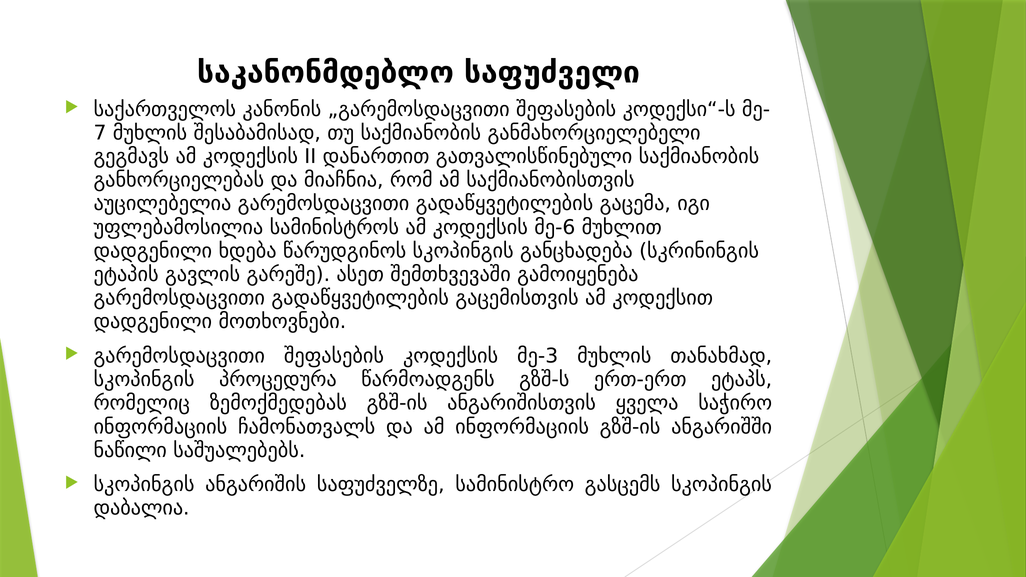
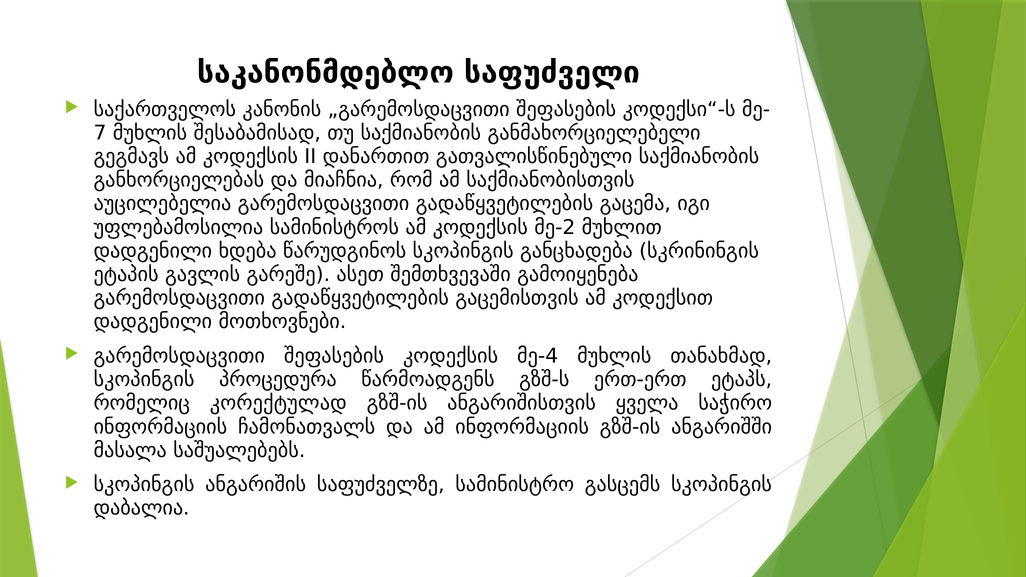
მე-6: მე-6 -> მე-2
მე-3: მე-3 -> მე-4
ზემოქმედებას: ზემოქმედებას -> კორექტულად
ნაწილი: ნაწილი -> მასალა
